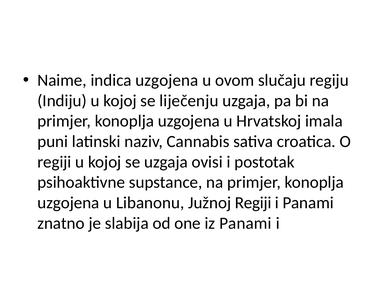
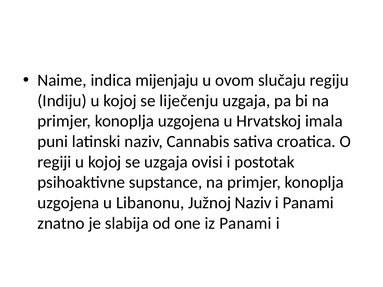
indica uzgojena: uzgojena -> mijenjaju
Južnoj Regiji: Regiji -> Naziv
